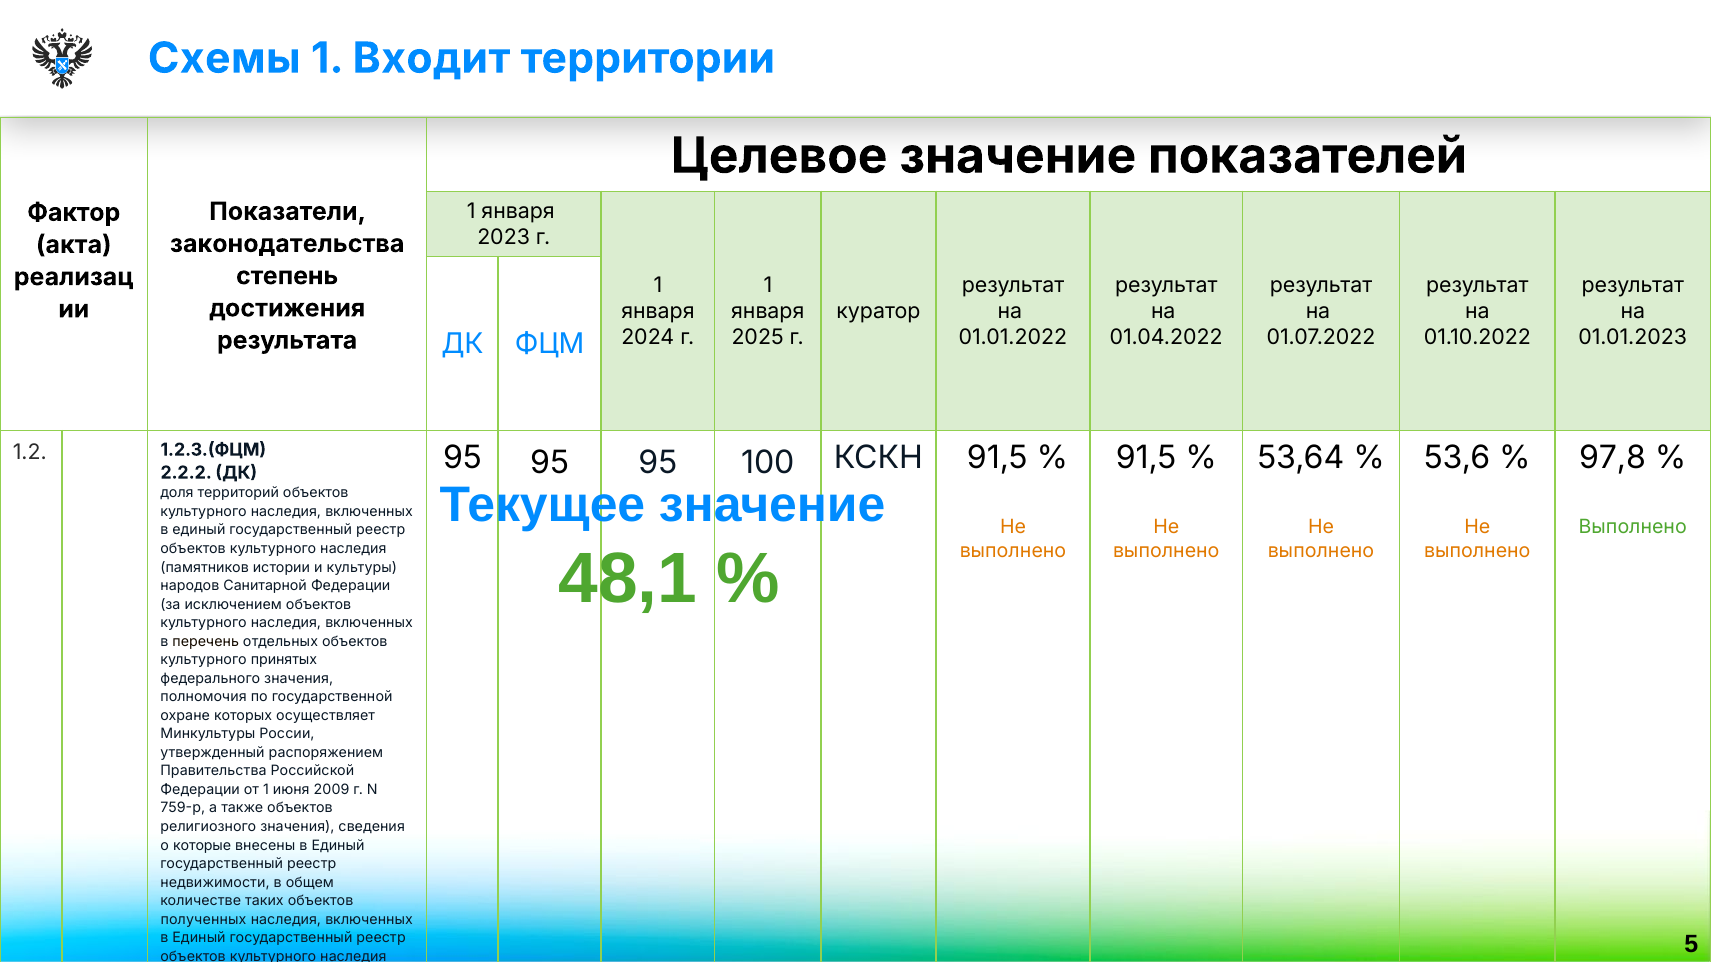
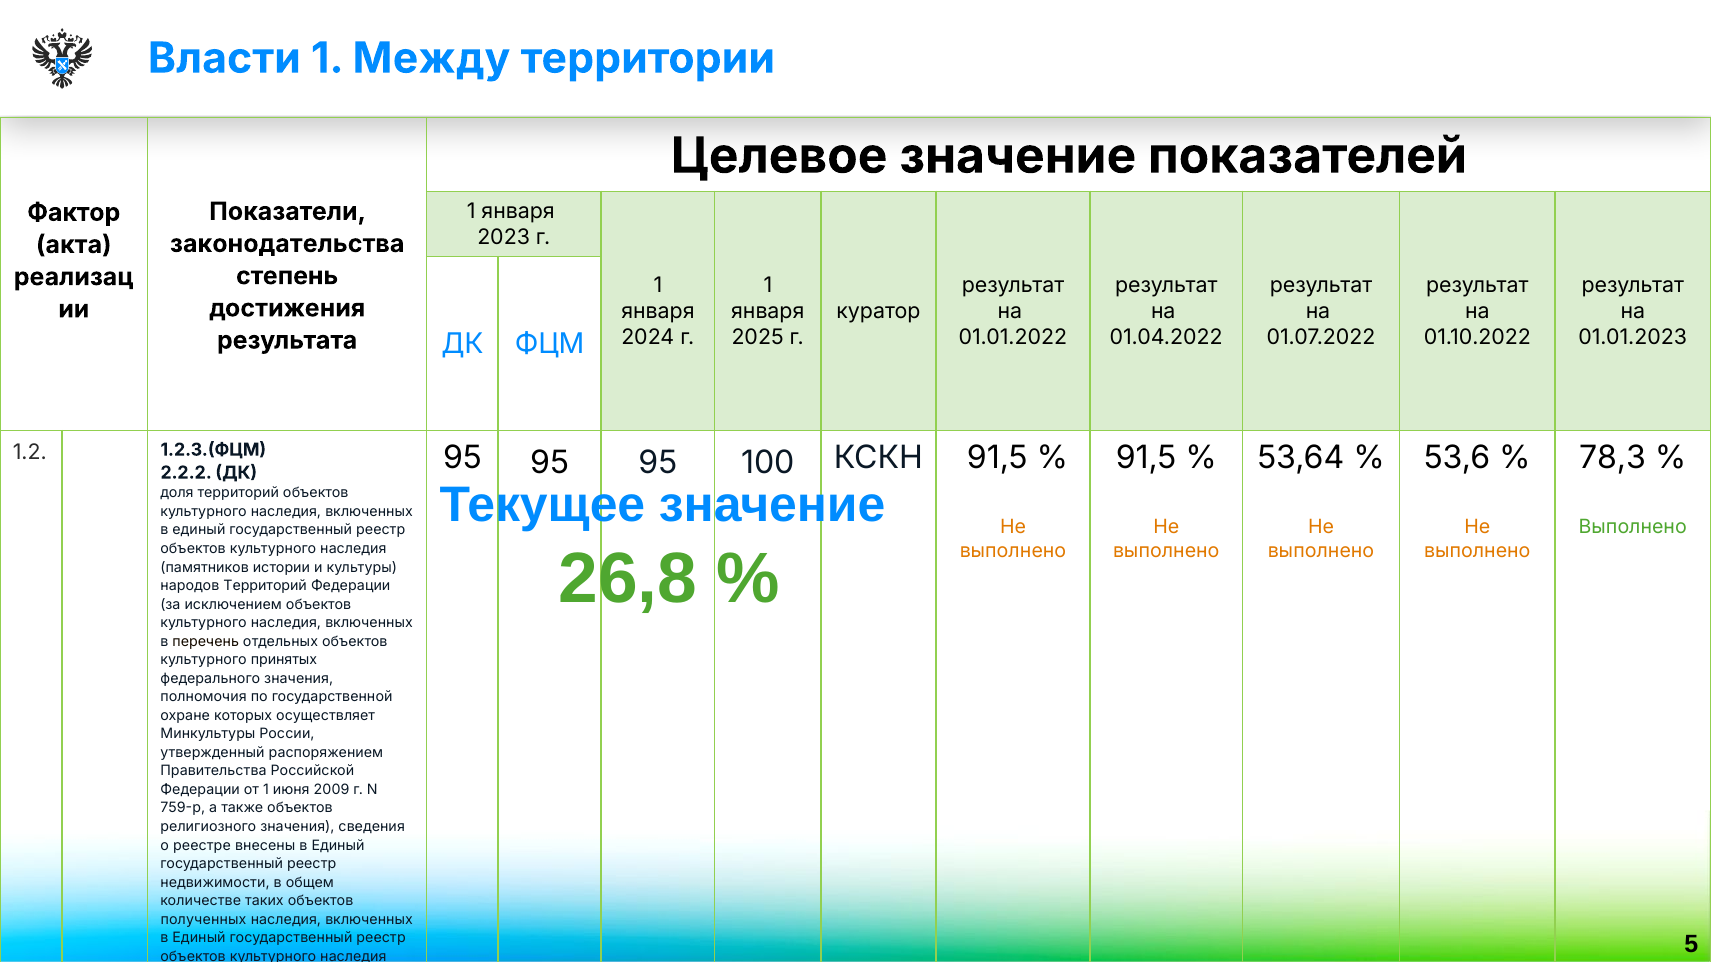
Схемы: Схемы -> Власти
Входит: Входит -> Между
97,8: 97,8 -> 78,3
48,1: 48,1 -> 26,8
народов Санитарной: Санитарной -> Территорий
которые: которые -> реестре
